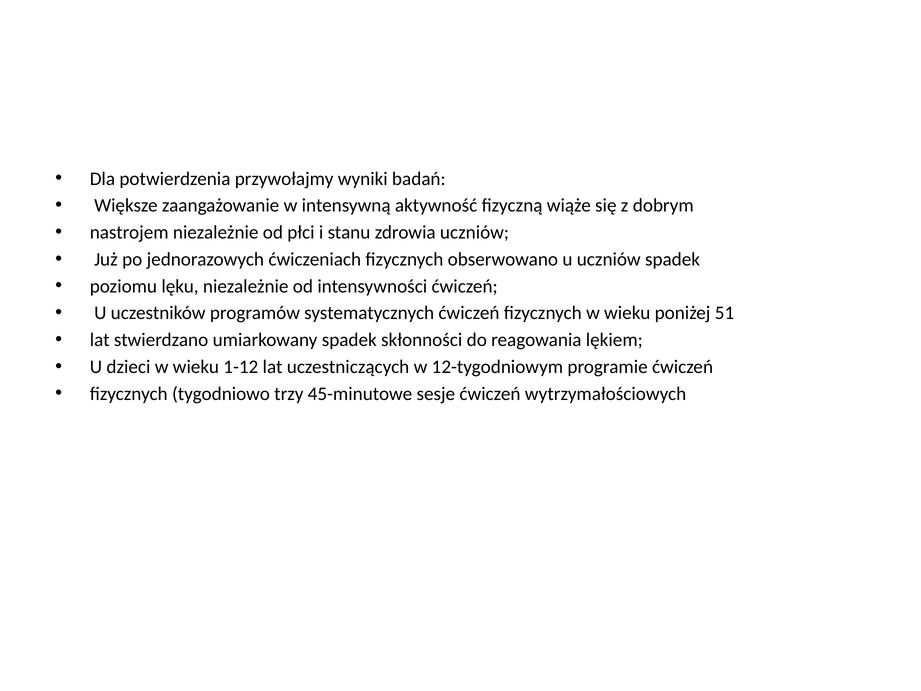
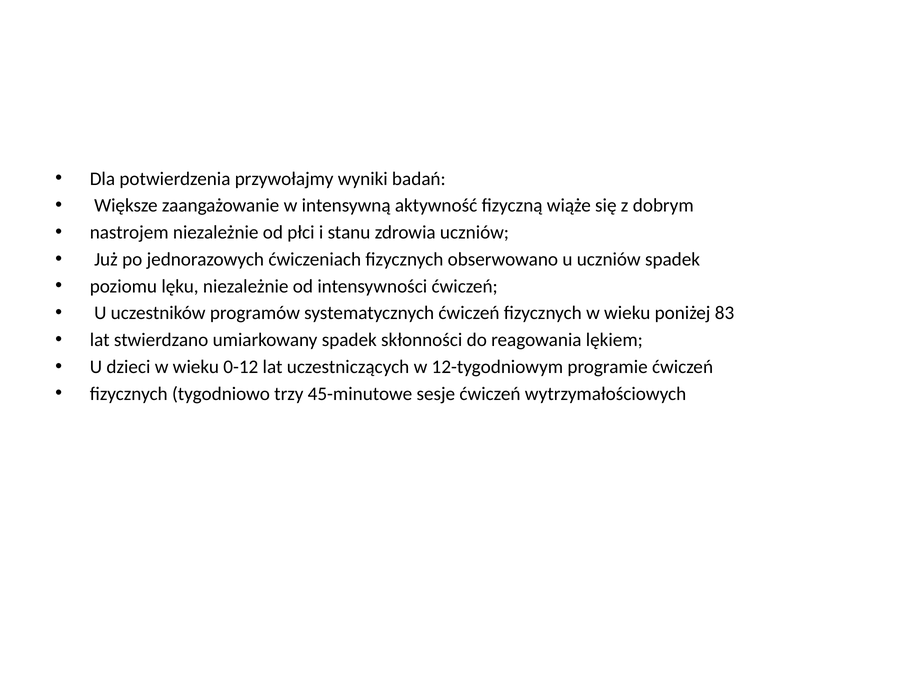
51: 51 -> 83
1-12: 1-12 -> 0-12
